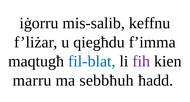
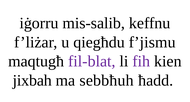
f’imma: f’imma -> f’jismu
fil-blat colour: blue -> purple
marru: marru -> jixbah
